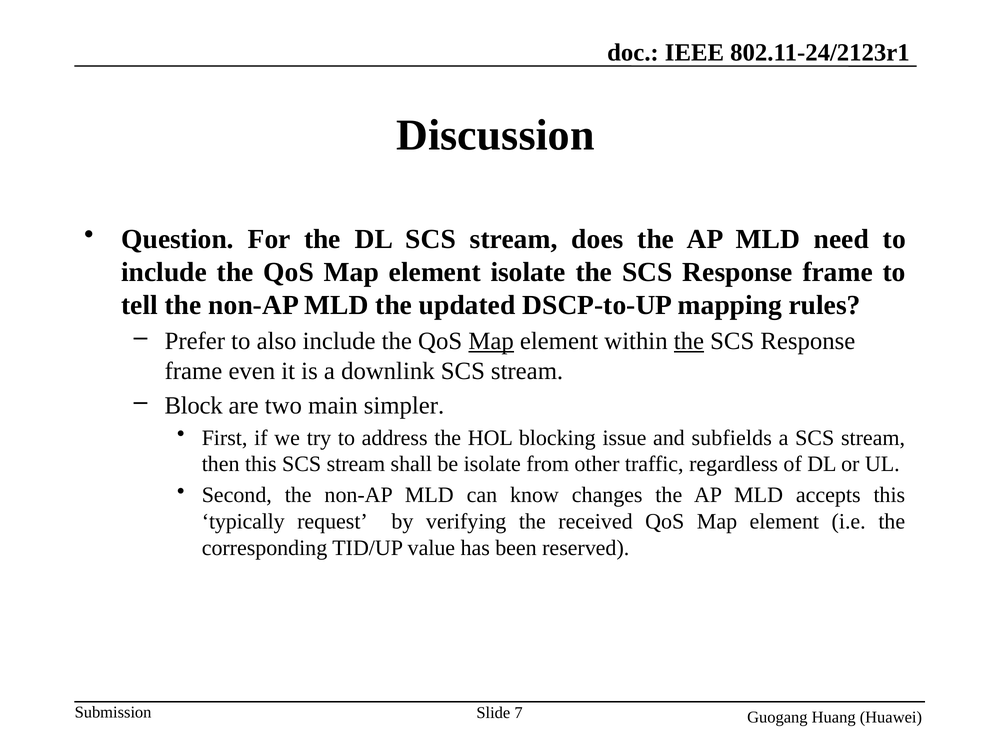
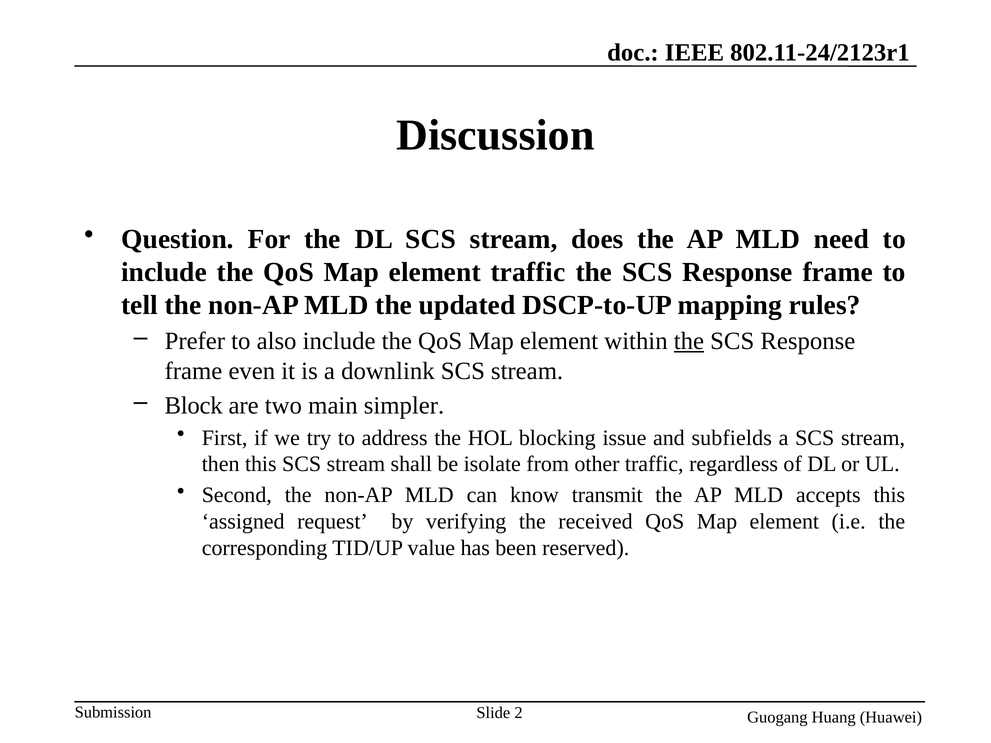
element isolate: isolate -> traffic
Map at (491, 341) underline: present -> none
changes: changes -> transmit
typically: typically -> assigned
7: 7 -> 2
